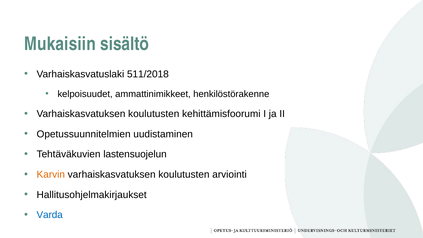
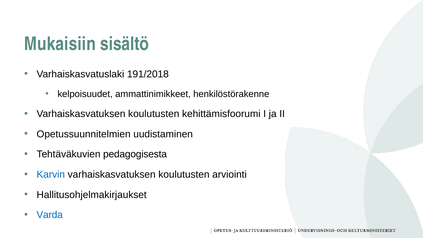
511/2018: 511/2018 -> 191/2018
lastensuojelun: lastensuojelun -> pedagogisesta
Karvin colour: orange -> blue
